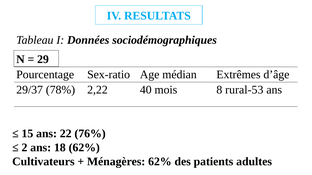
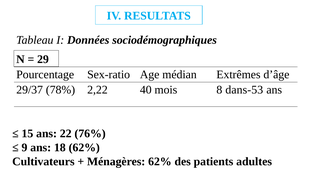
rural-53: rural-53 -> dans-53
2: 2 -> 9
